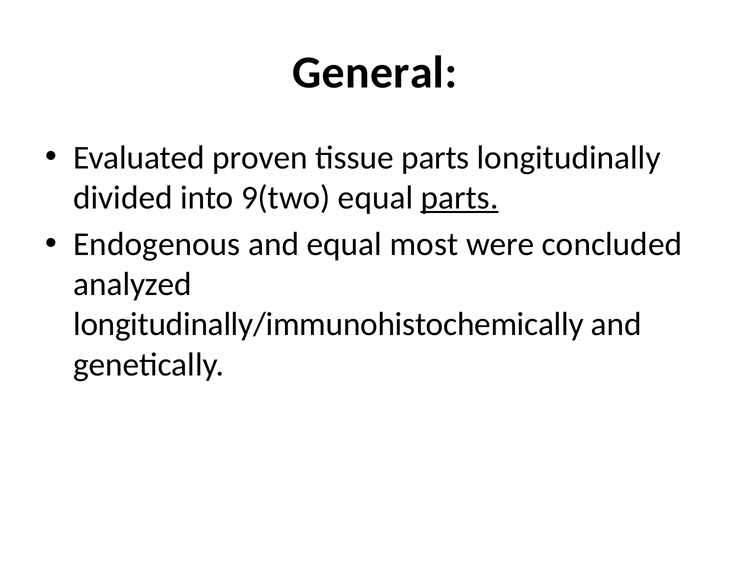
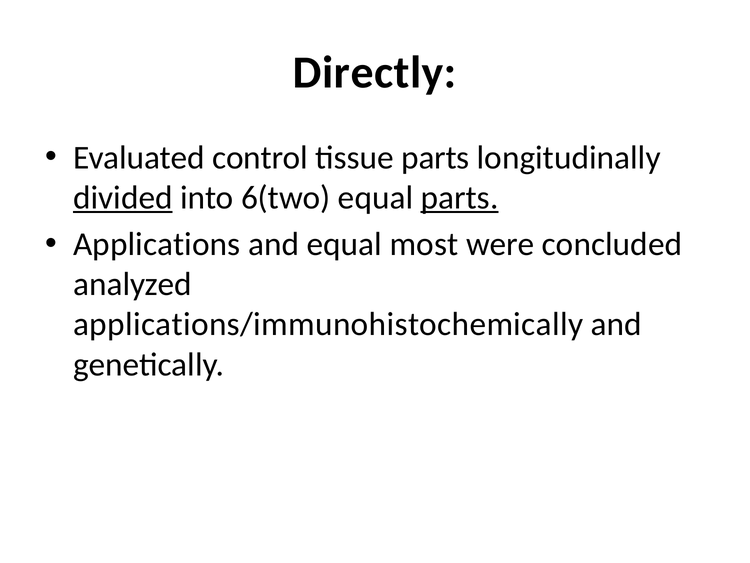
General: General -> Directly
proven: proven -> control
divided underline: none -> present
9(two: 9(two -> 6(two
Endogenous: Endogenous -> Applications
longitudinally/immunohistochemically: longitudinally/immunohistochemically -> applications/immunohistochemically
